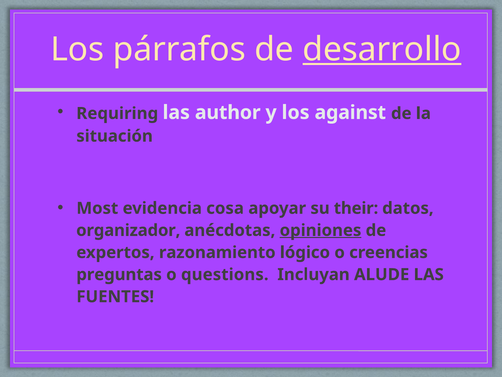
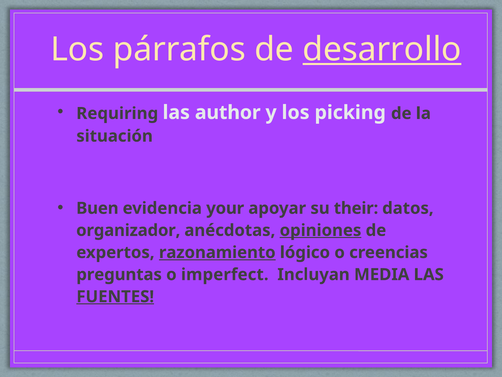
against: against -> picking
Most: Most -> Buen
cosa: cosa -> your
razonamiento underline: none -> present
questions: questions -> imperfect
ALUDE: ALUDE -> MEDIA
FUENTES underline: none -> present
